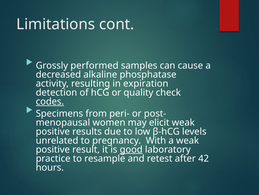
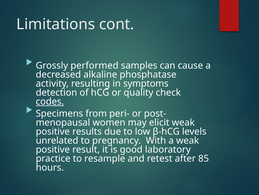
expiration: expiration -> symptoms
good underline: present -> none
42: 42 -> 85
